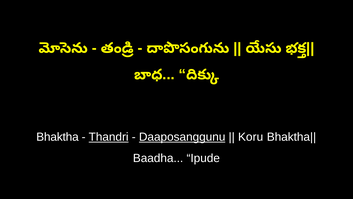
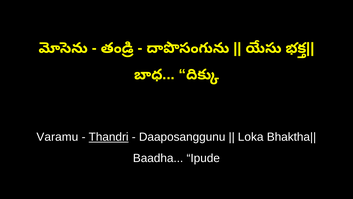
Bhaktha: Bhaktha -> Varamu
Daaposanggunu underline: present -> none
Koru: Koru -> Loka
